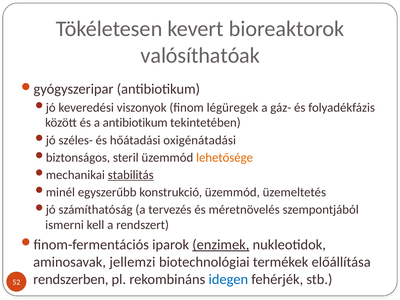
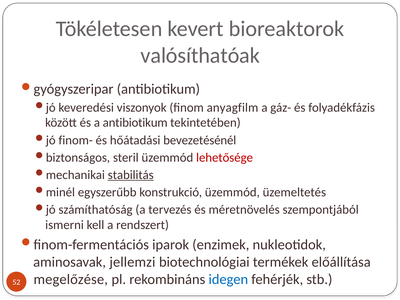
légüregek: légüregek -> anyagfilm
széles-: széles- -> finom-
oxigénátadási: oxigénátadási -> bevezetésénél
lehetősége colour: orange -> red
enzimek underline: present -> none
rendszerben: rendszerben -> megelőzése
